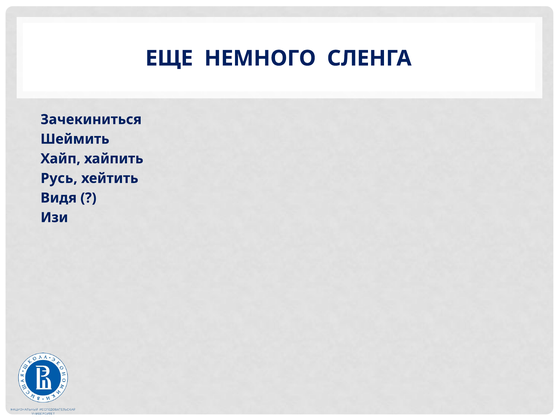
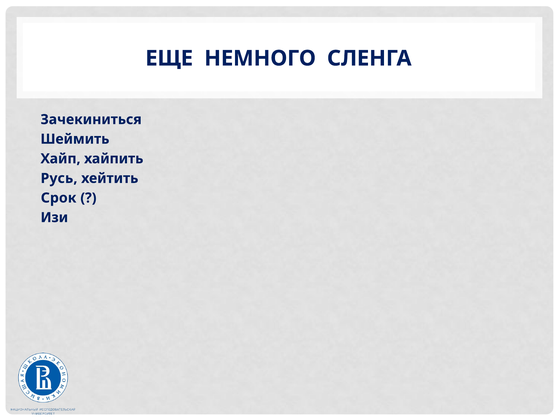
Видя: Видя -> Срок
